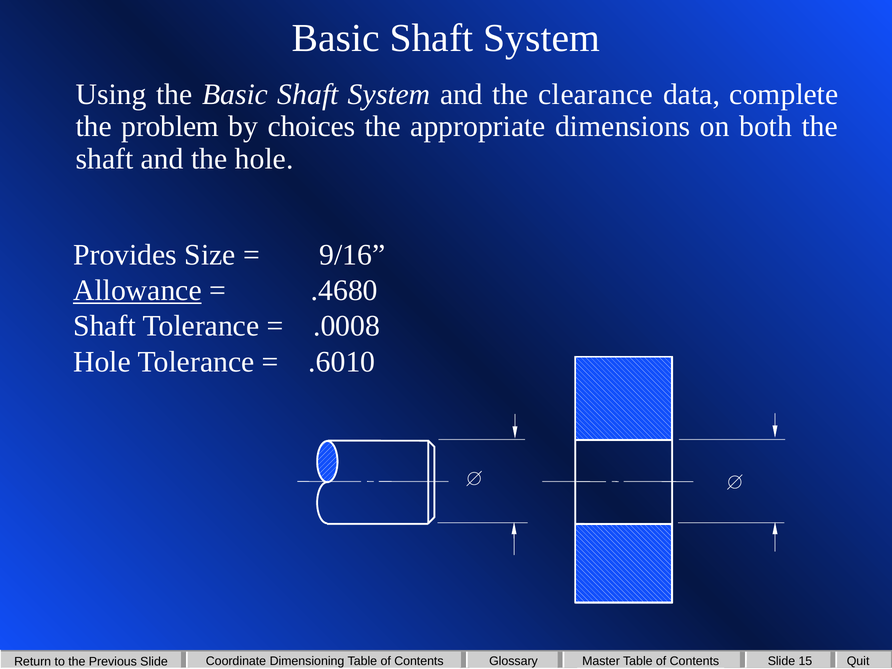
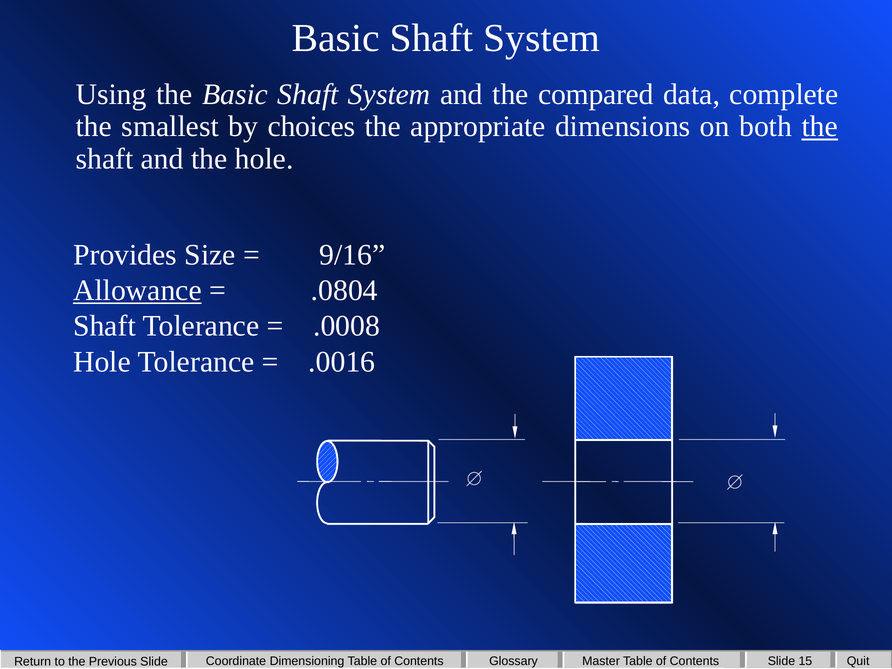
clearance: clearance -> compared
problem: problem -> smallest
the at (820, 127) underline: none -> present
.4680: .4680 -> .0804
.6010: .6010 -> .0016
